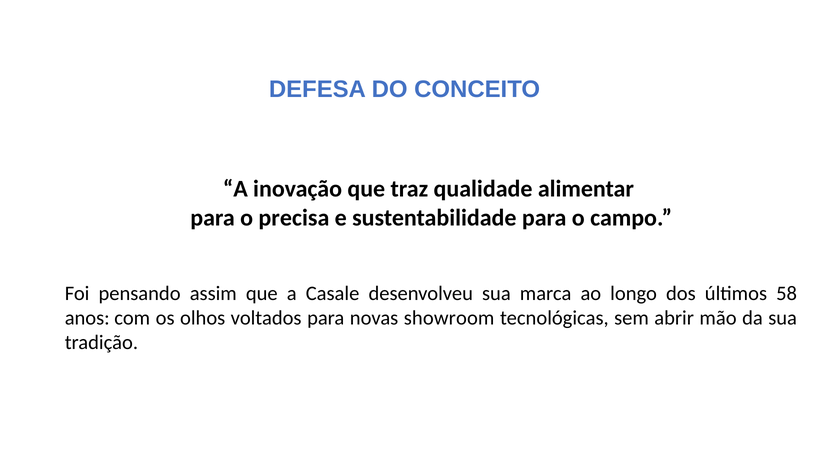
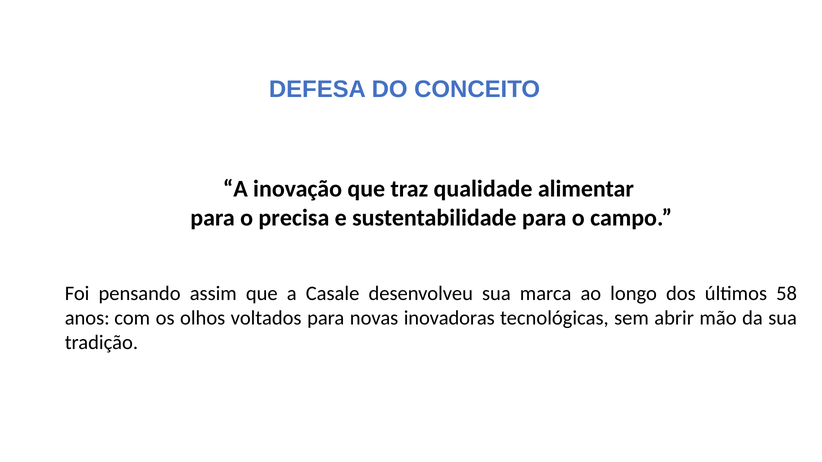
showroom: showroom -> inovadoras
